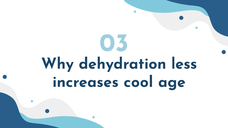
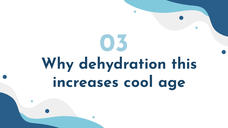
less: less -> this
